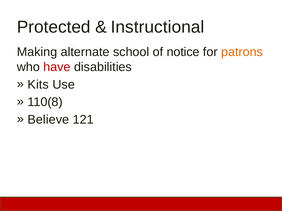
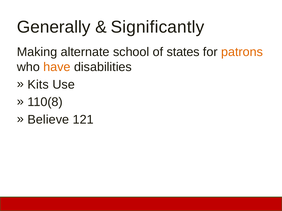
Protected: Protected -> Generally
Instructional: Instructional -> Significantly
notice: notice -> states
have colour: red -> orange
